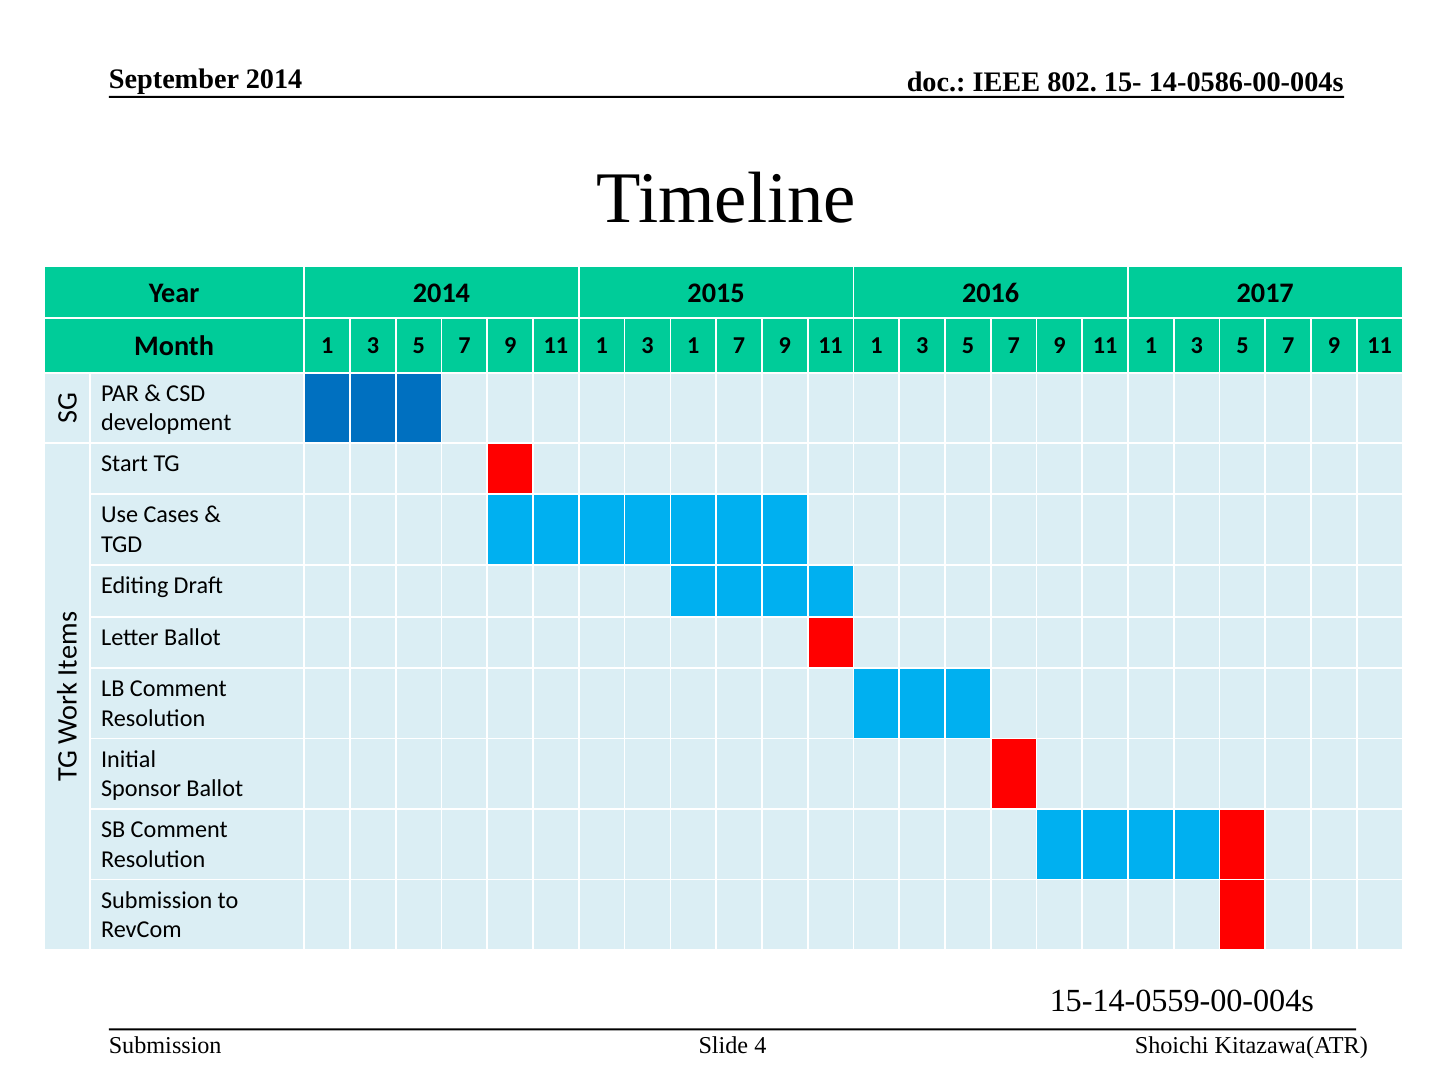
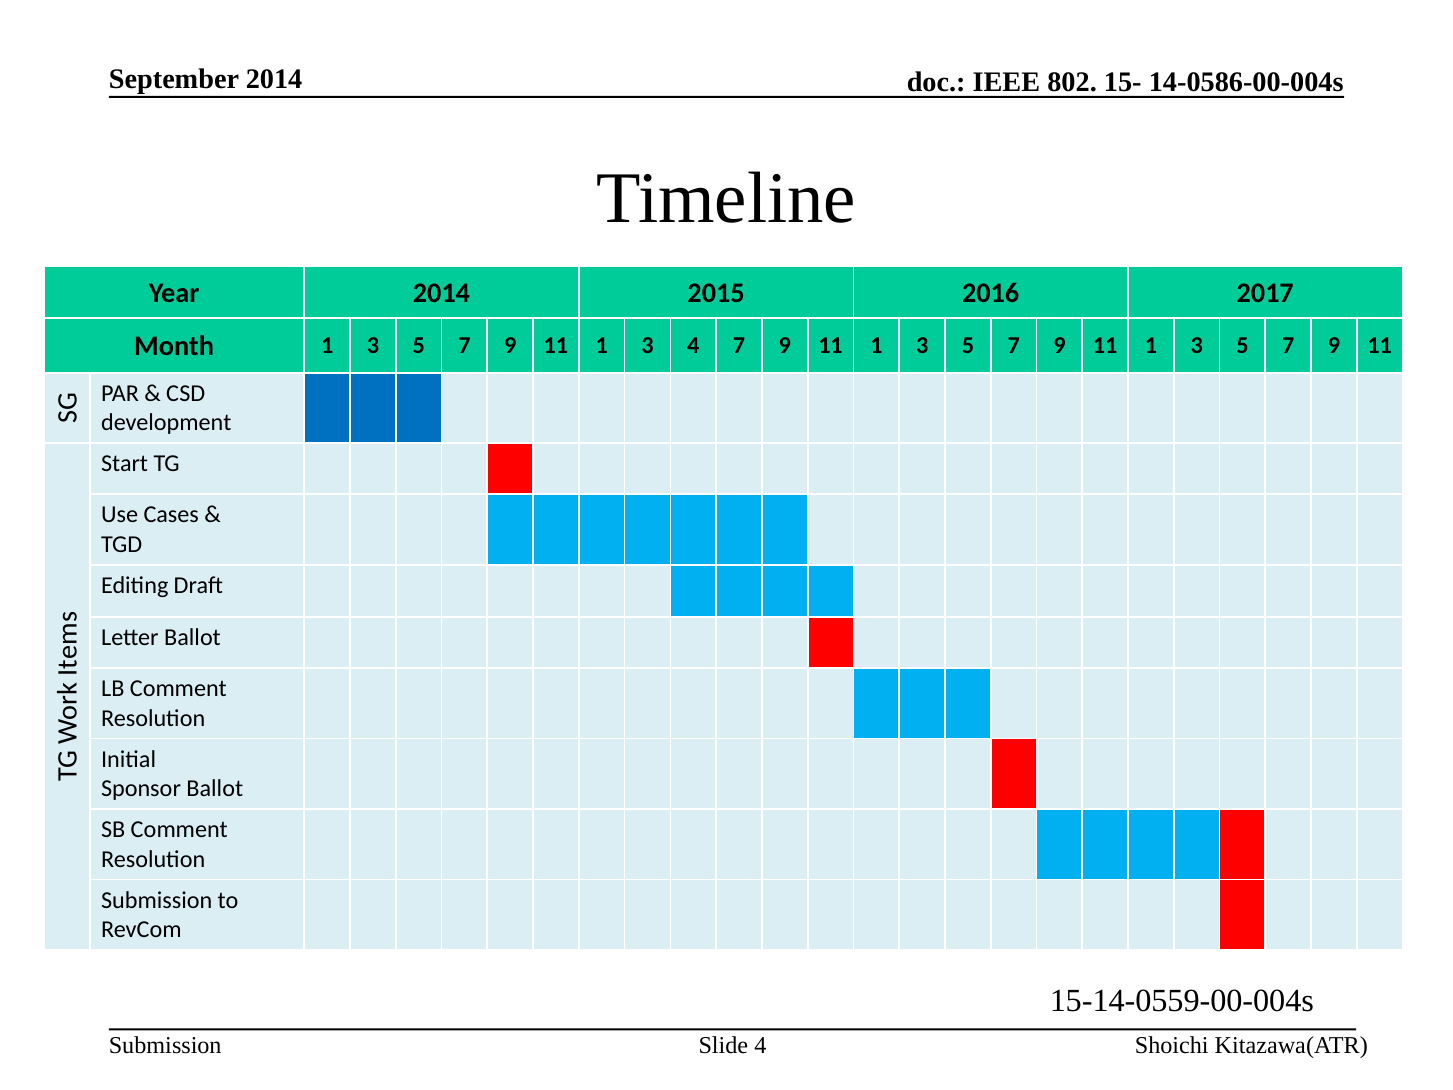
3 1: 1 -> 4
